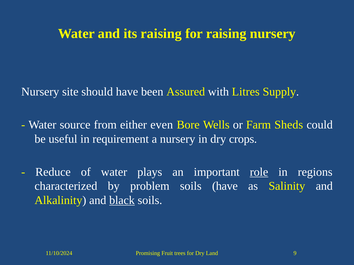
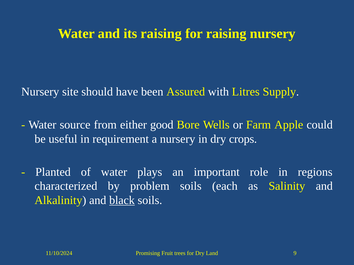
even: even -> good
Sheds: Sheds -> Apple
Reduce: Reduce -> Planted
role underline: present -> none
soils have: have -> each
